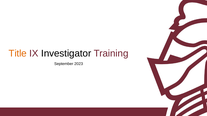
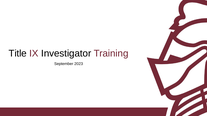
Title colour: orange -> black
